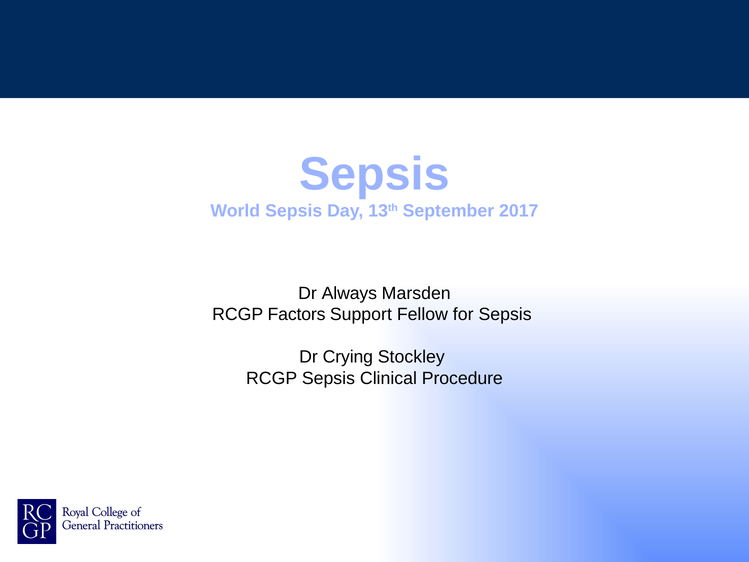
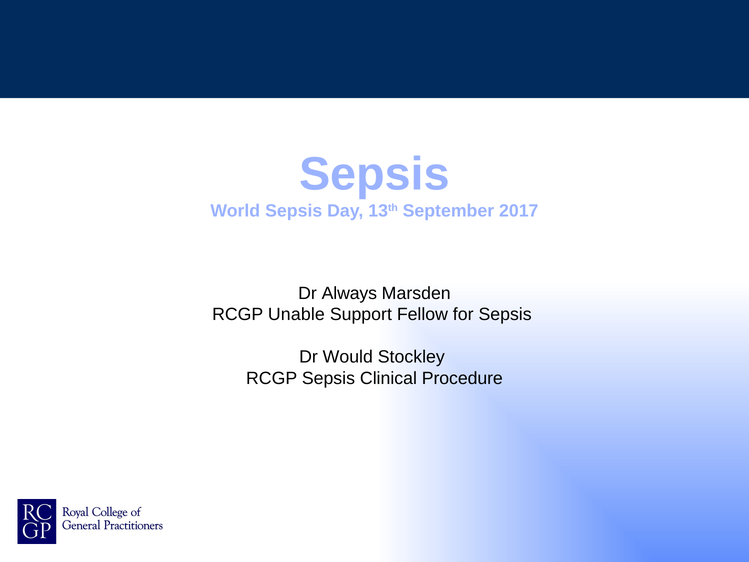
Factors: Factors -> Unable
Crying: Crying -> Would
